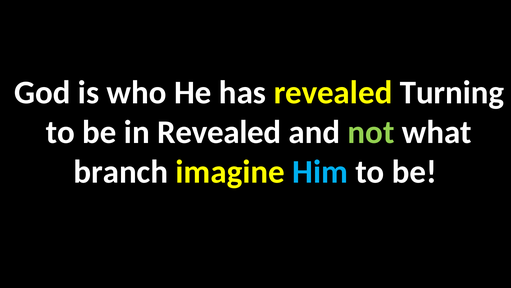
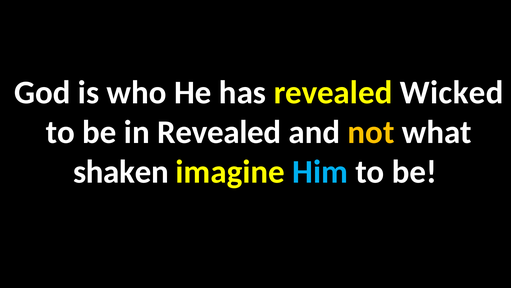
Turning: Turning -> Wicked
not colour: light green -> yellow
branch: branch -> shaken
